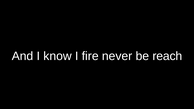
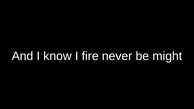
reach: reach -> might
